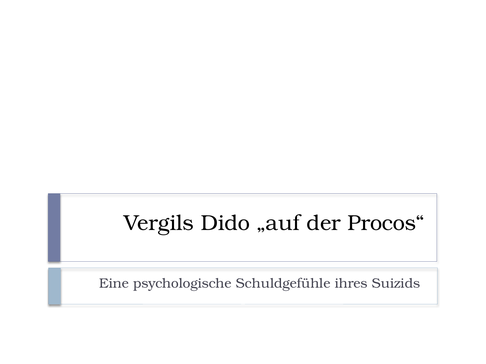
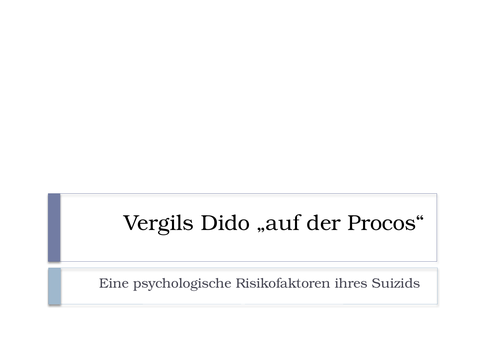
Schuldgefühle: Schuldgefühle -> Risikofaktoren
